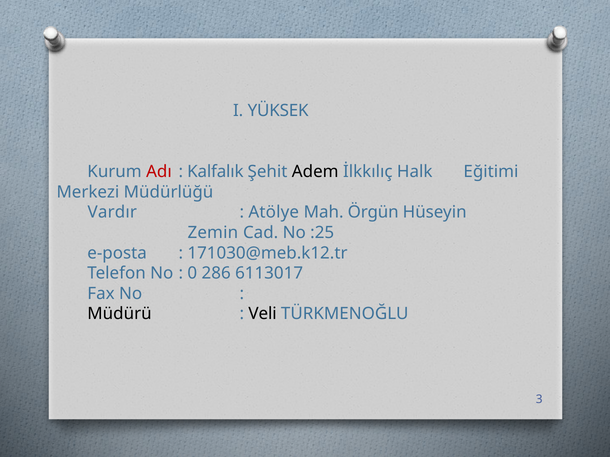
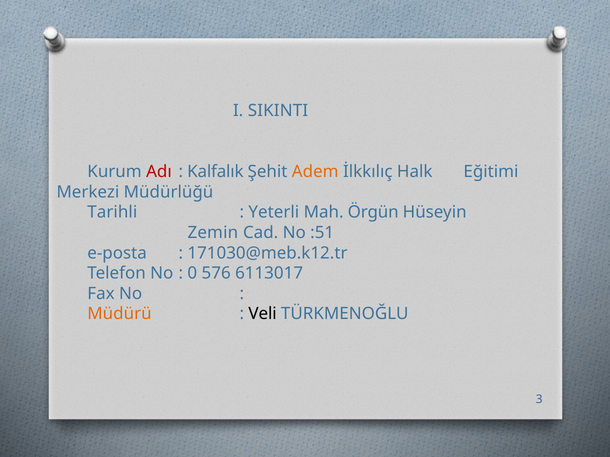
YÜKSEK: YÜKSEK -> SIKINTI
Adem colour: black -> orange
Vardır: Vardır -> Tarihli
Atölye: Atölye -> Yeterli
:25: :25 -> :51
286: 286 -> 576
Müdürü colour: black -> orange
